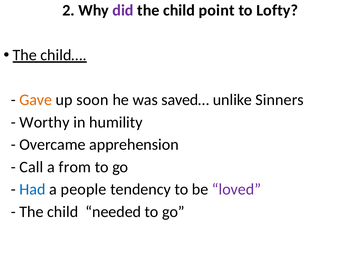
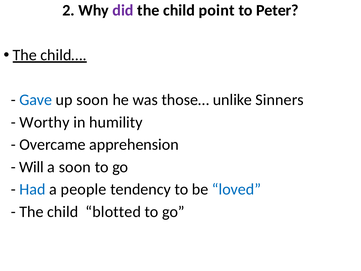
Lofty: Lofty -> Peter
Gave colour: orange -> blue
saved…: saved… -> those…
Call: Call -> Will
a from: from -> soon
loved colour: purple -> blue
needed: needed -> blotted
